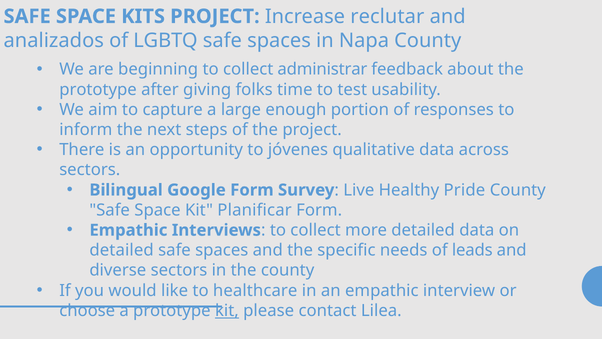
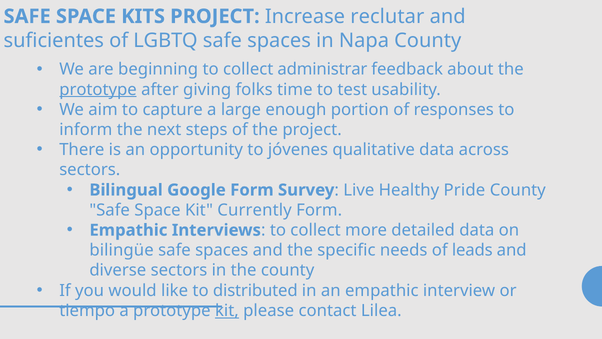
analizados: analizados -> suficientes
prototype at (98, 89) underline: none -> present
Planificar: Planificar -> Currently
detailed at (122, 250): detailed -> bilingüe
healthcare: healthcare -> distributed
choose: choose -> tiempo
